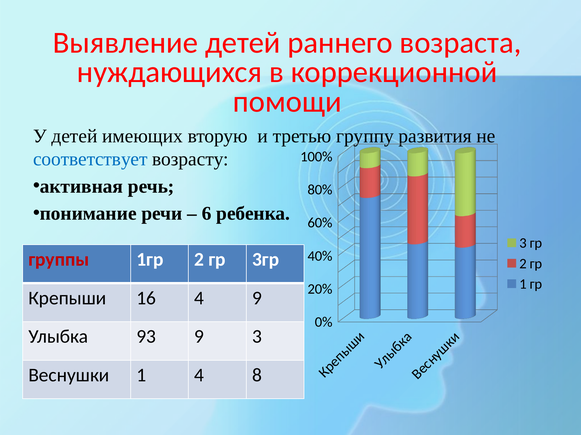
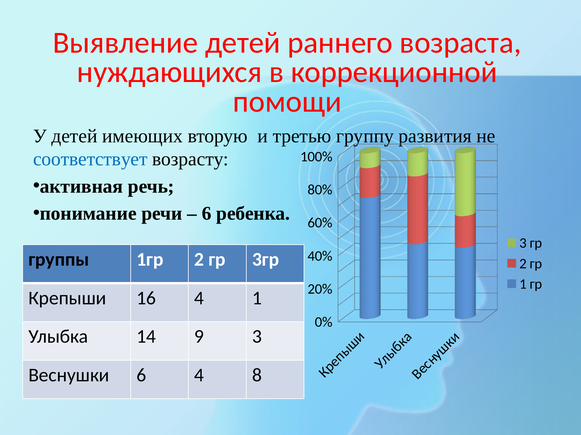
группы colour: red -> black
4 9: 9 -> 1
93: 93 -> 14
Веснушки 1: 1 -> 6
